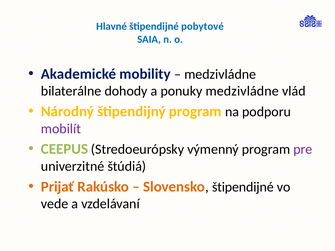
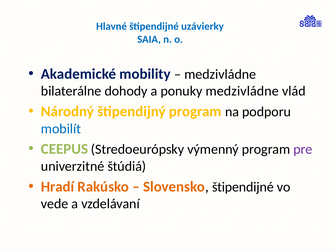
pobytové: pobytové -> uzávierky
mobilít colour: purple -> blue
Prijať: Prijať -> Hradí
